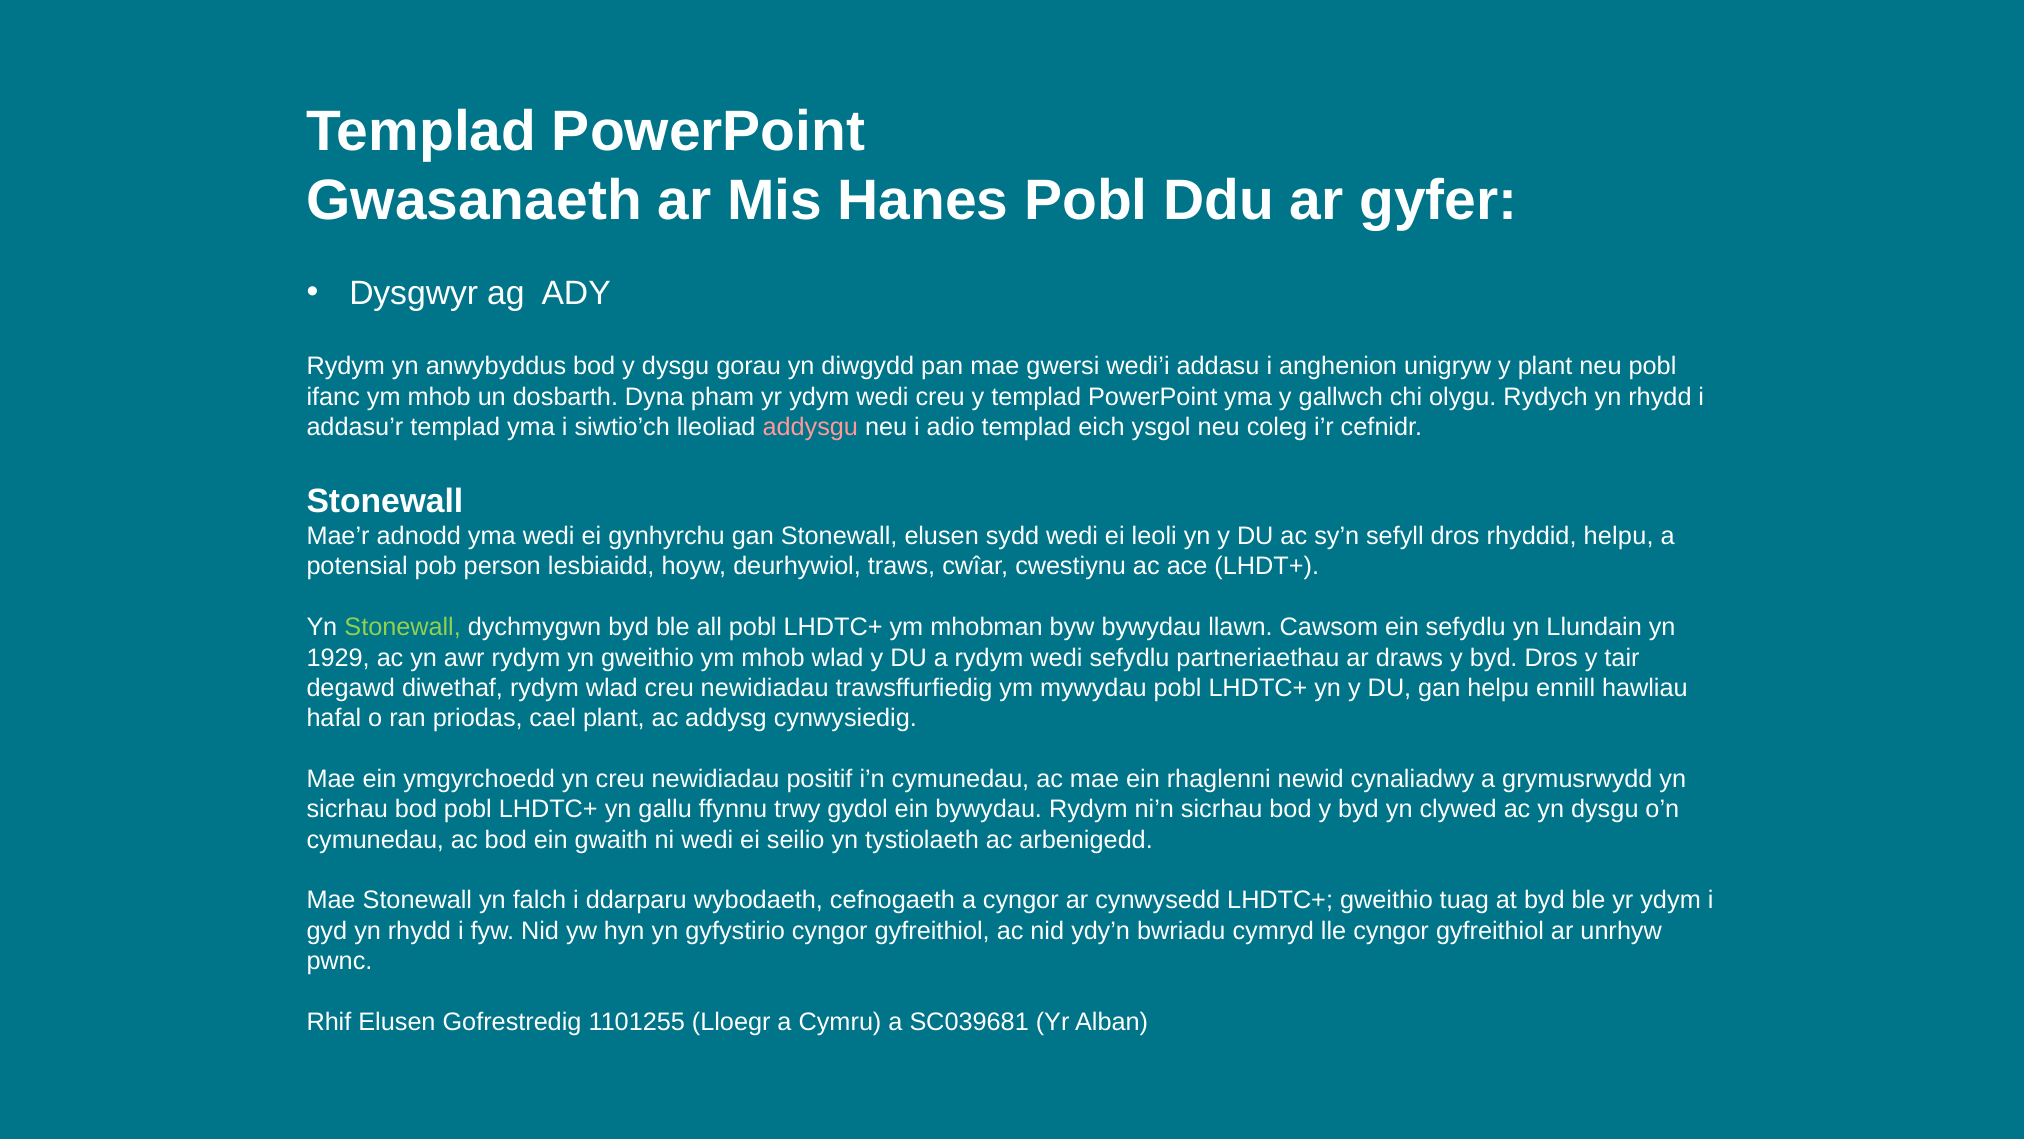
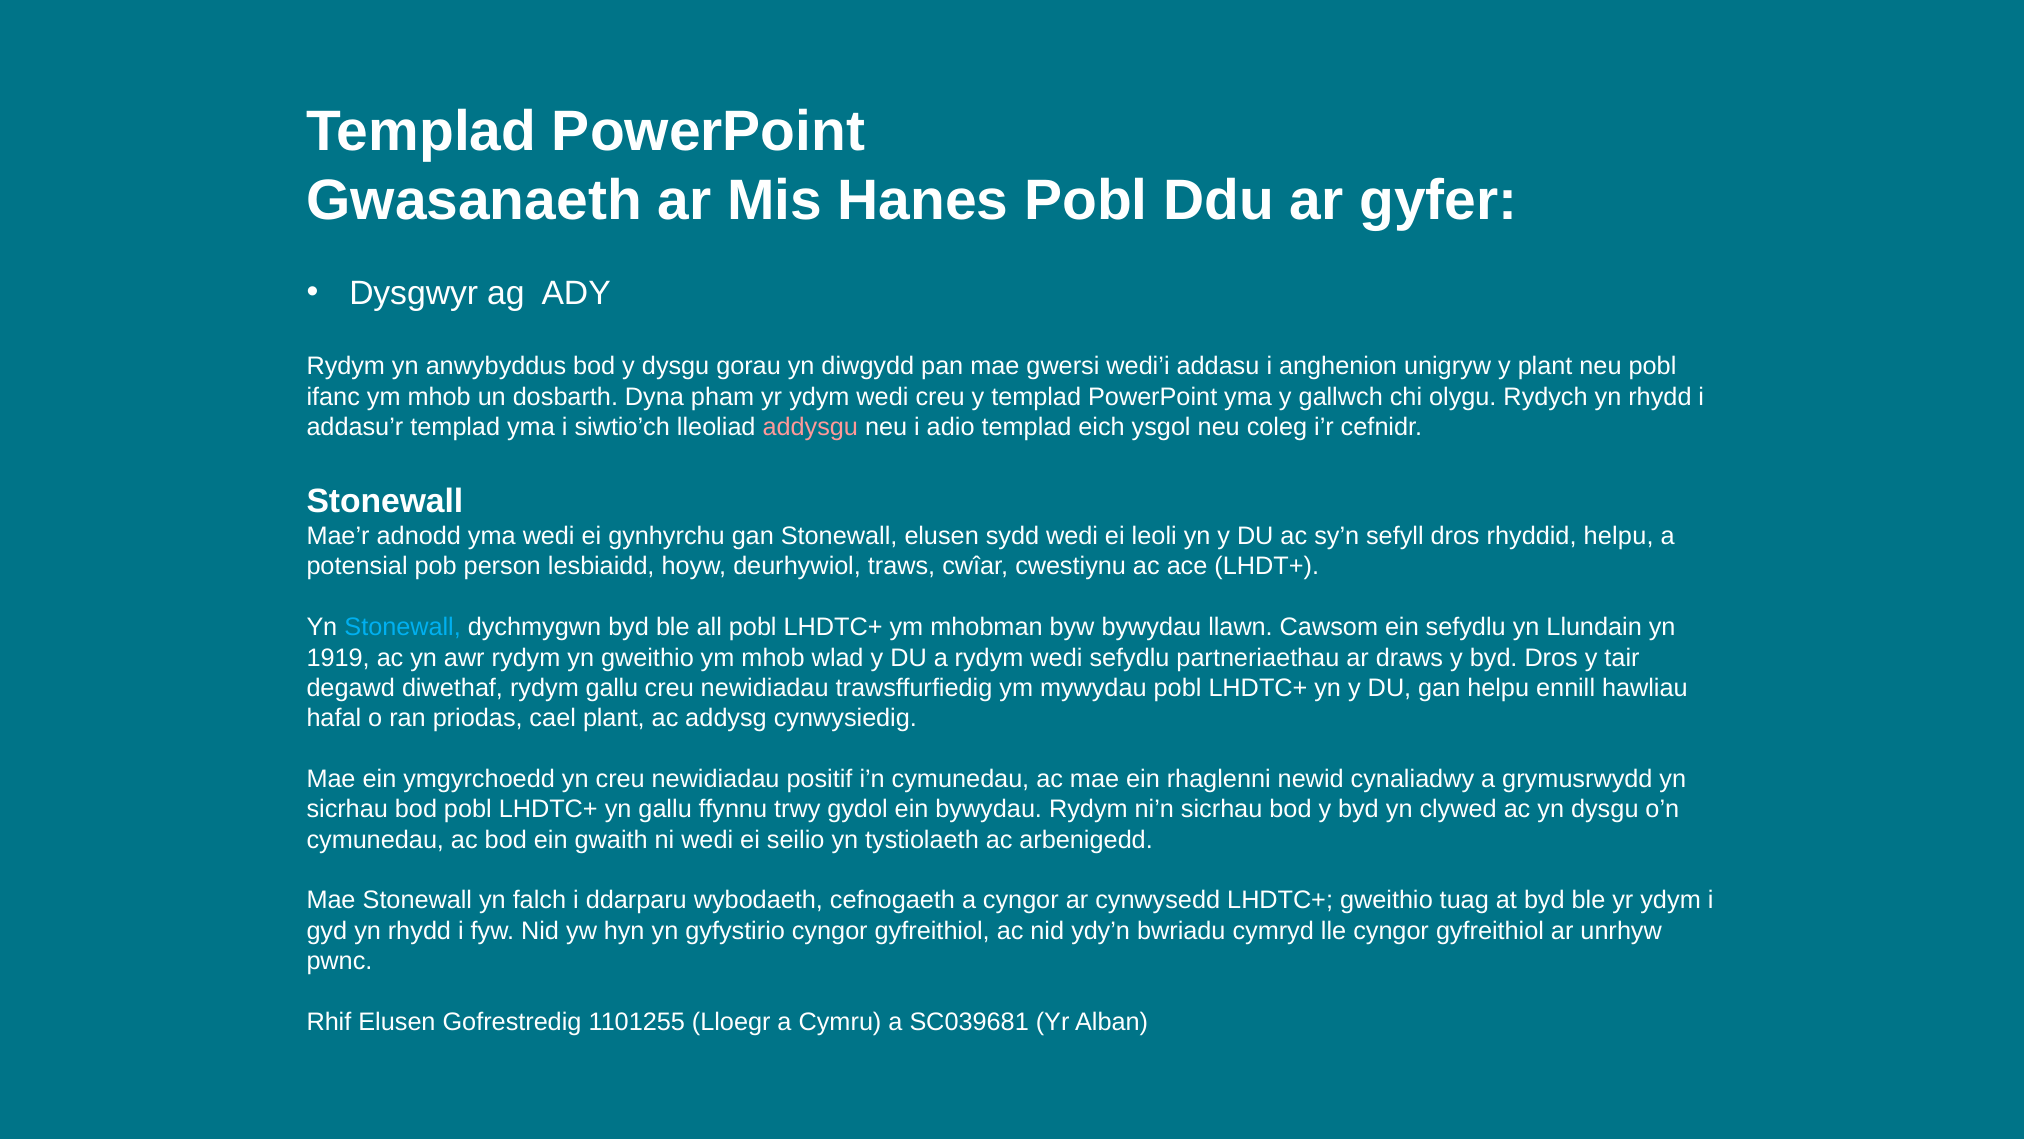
Stonewall at (403, 627) colour: light green -> light blue
1929: 1929 -> 1919
rydym wlad: wlad -> gallu
